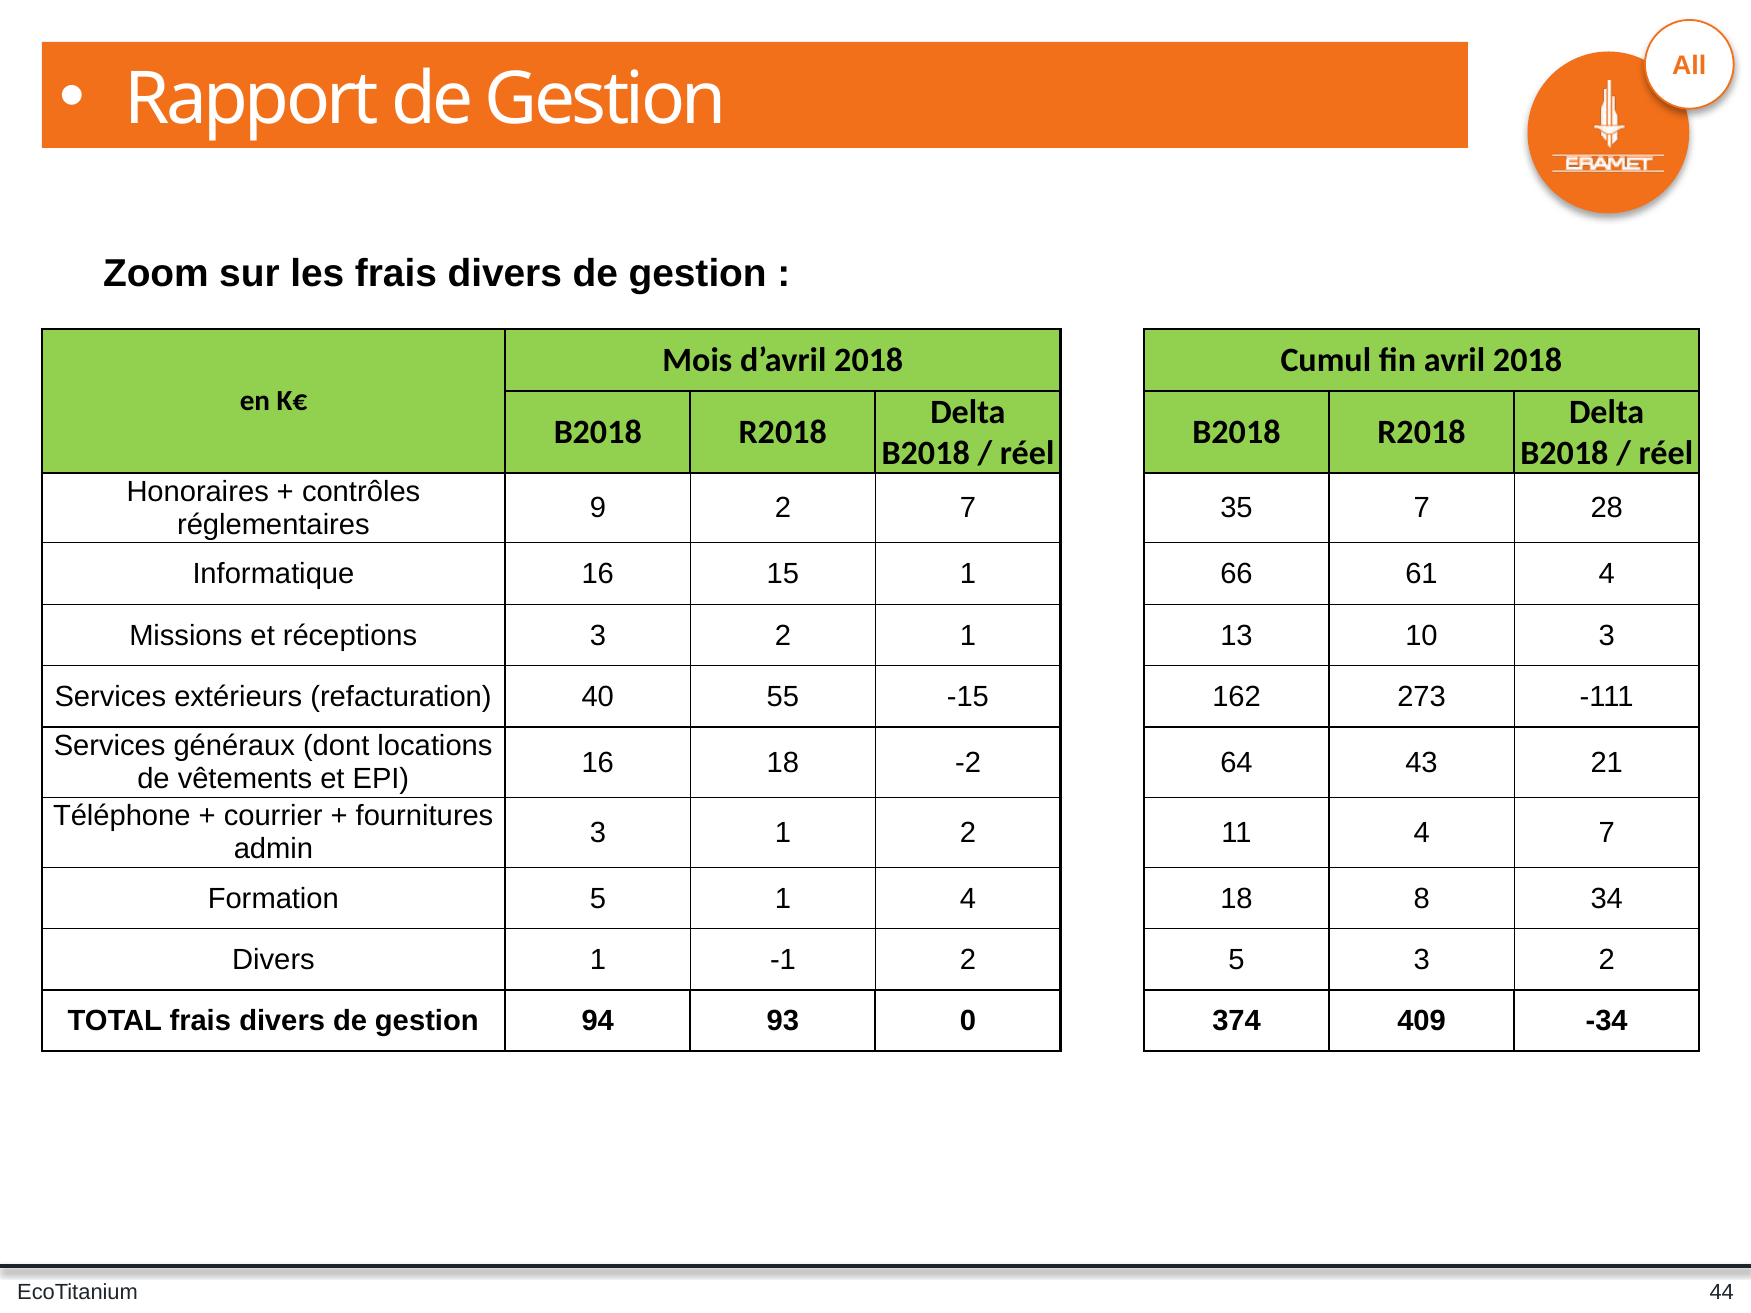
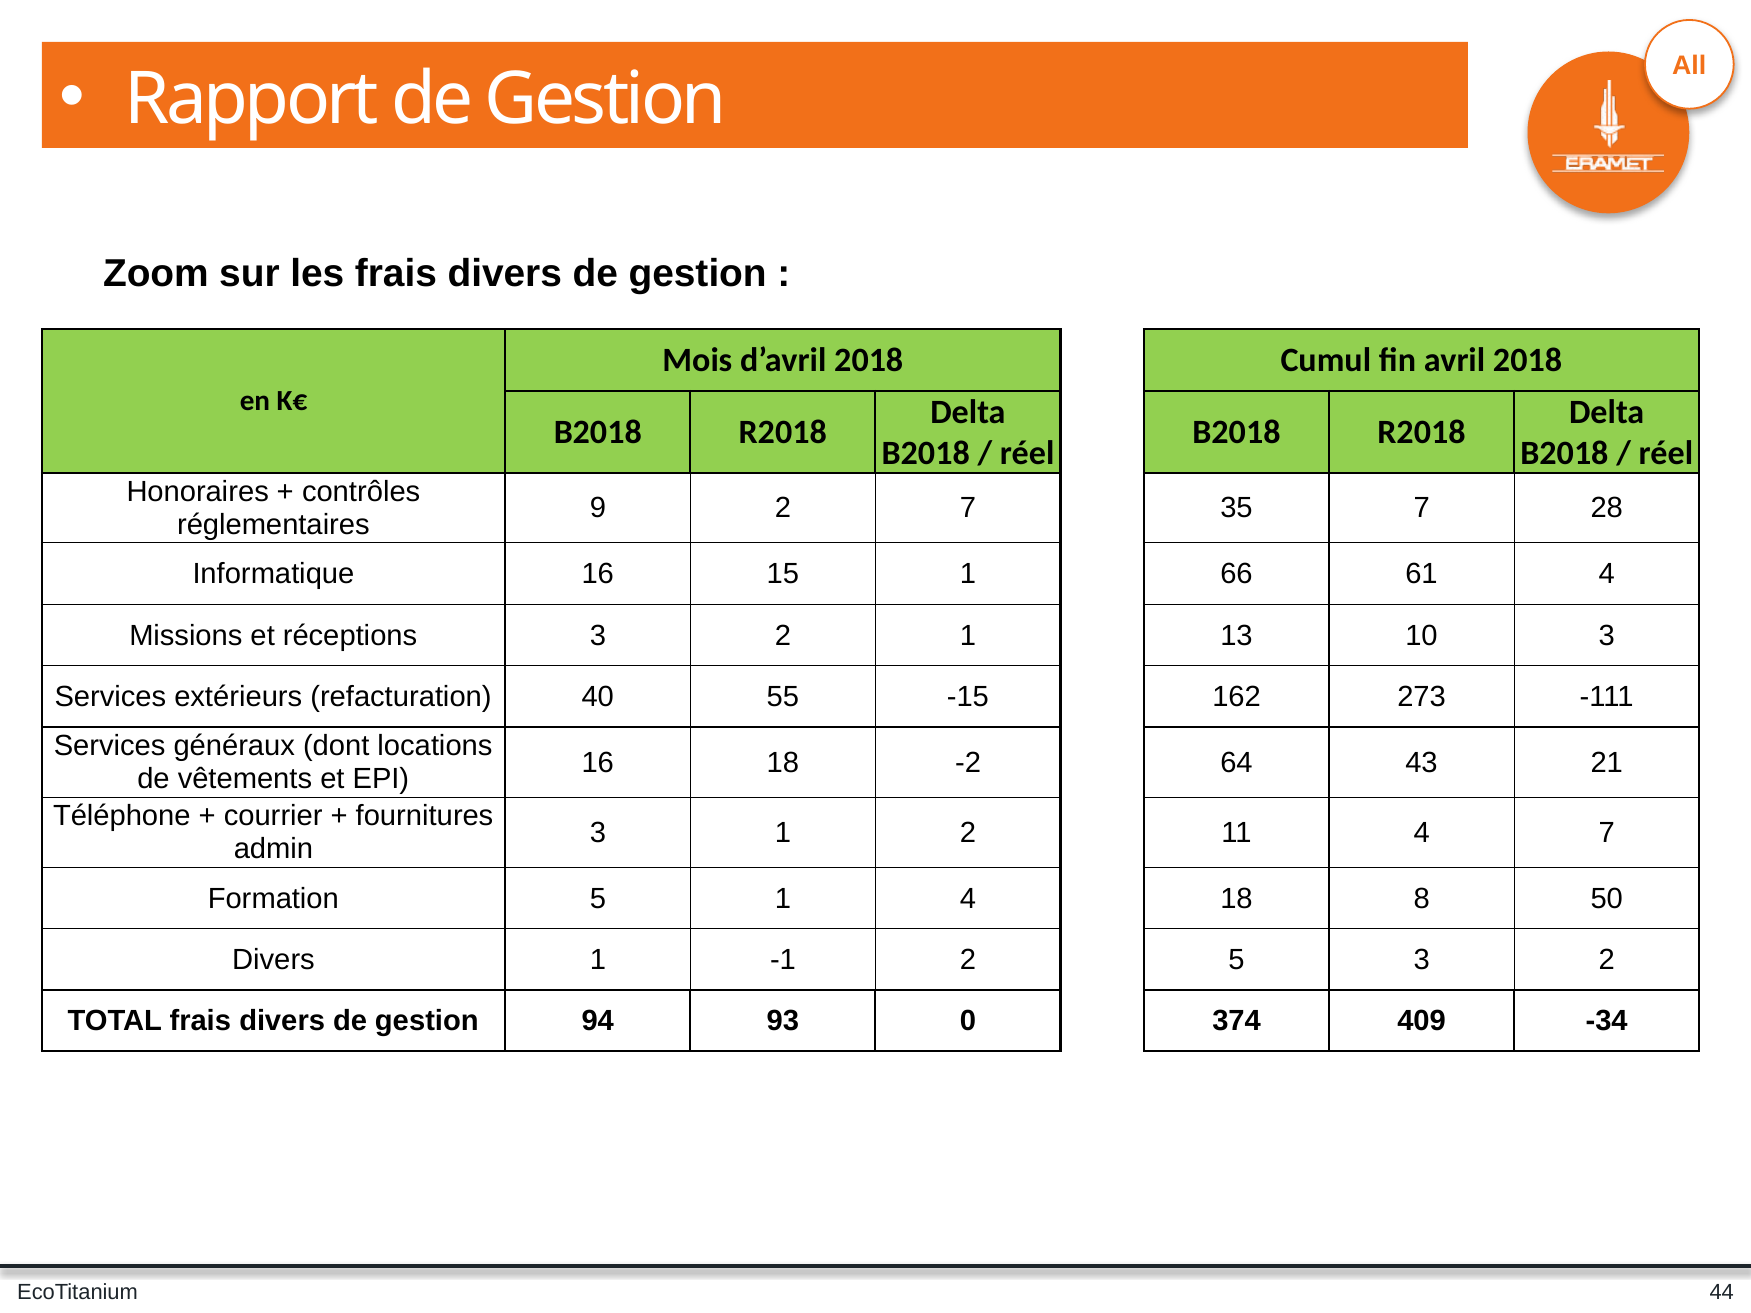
34: 34 -> 50
